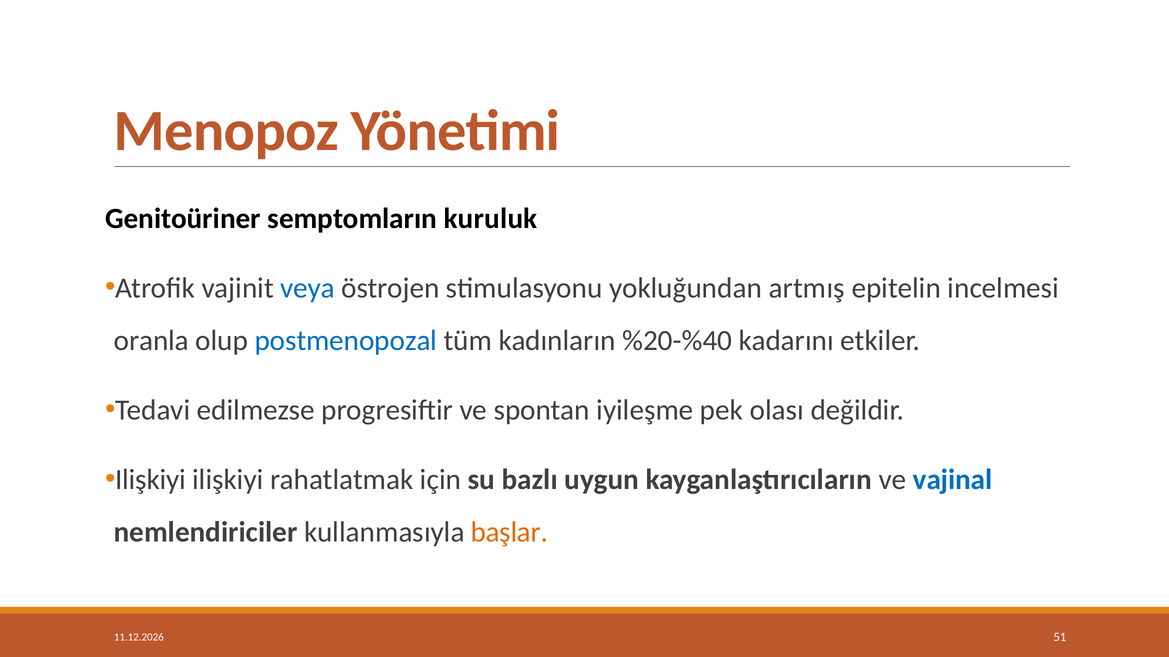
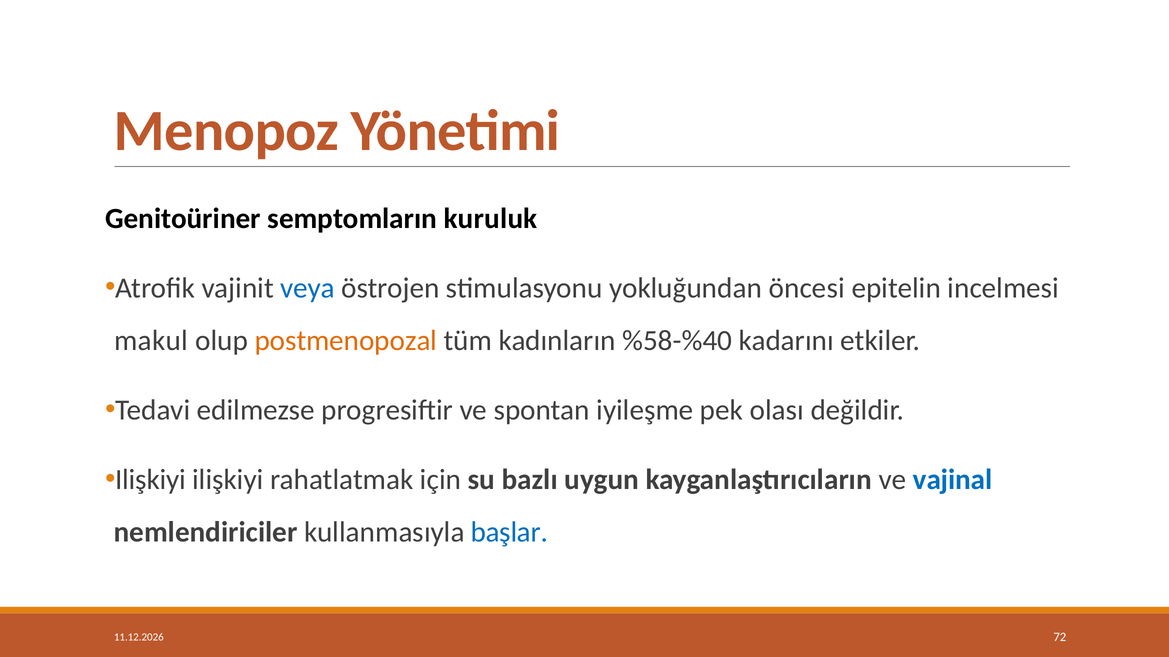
artmış: artmış -> öncesi
oranla: oranla -> makul
postmenopozal colour: blue -> orange
%20-%40: %20-%40 -> %58-%40
başlar colour: orange -> blue
51: 51 -> 72
